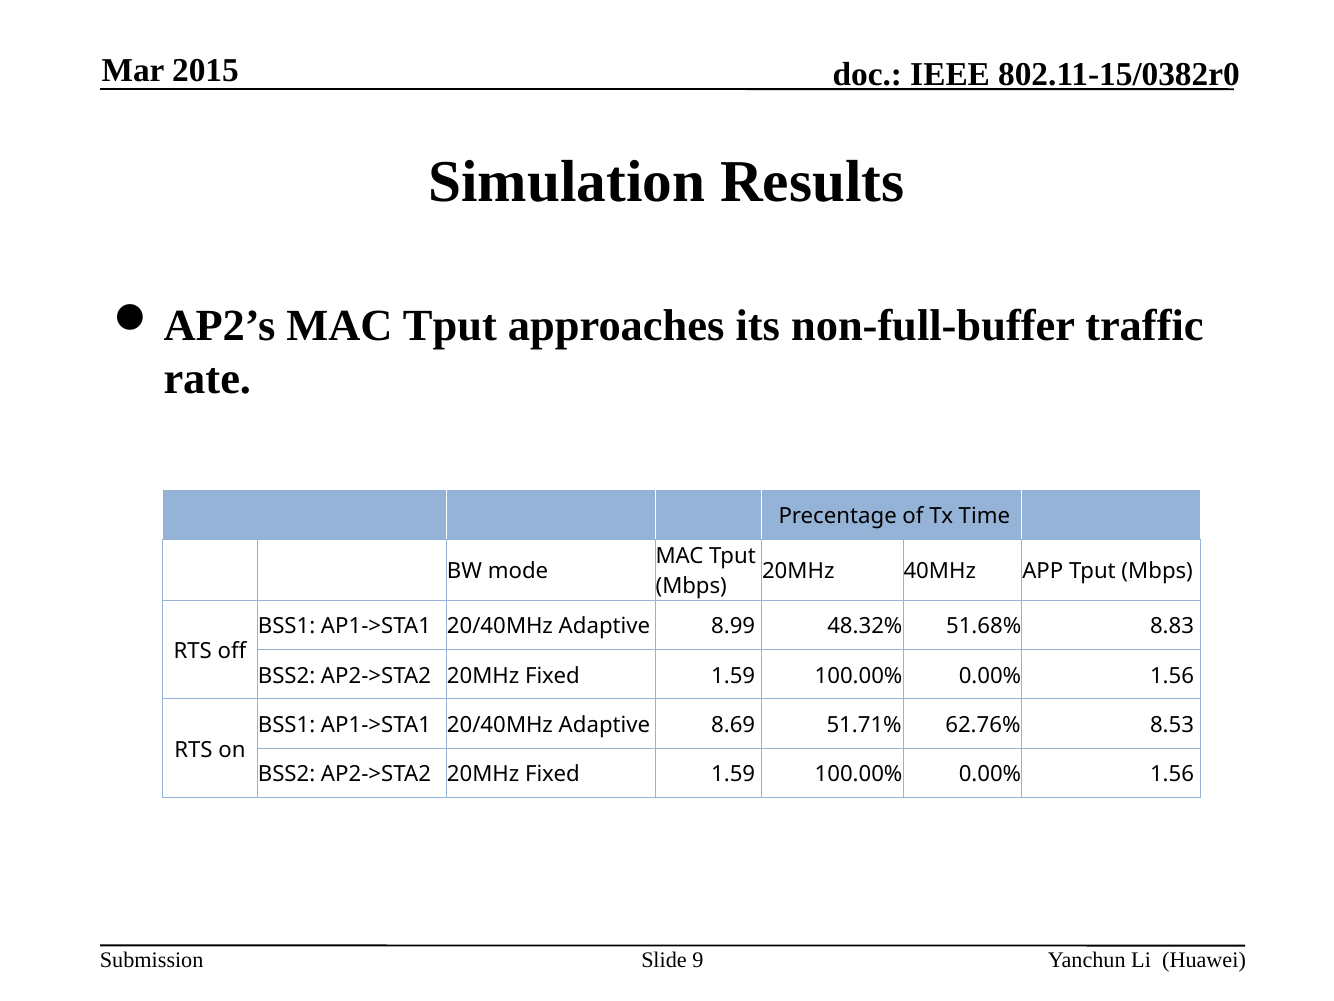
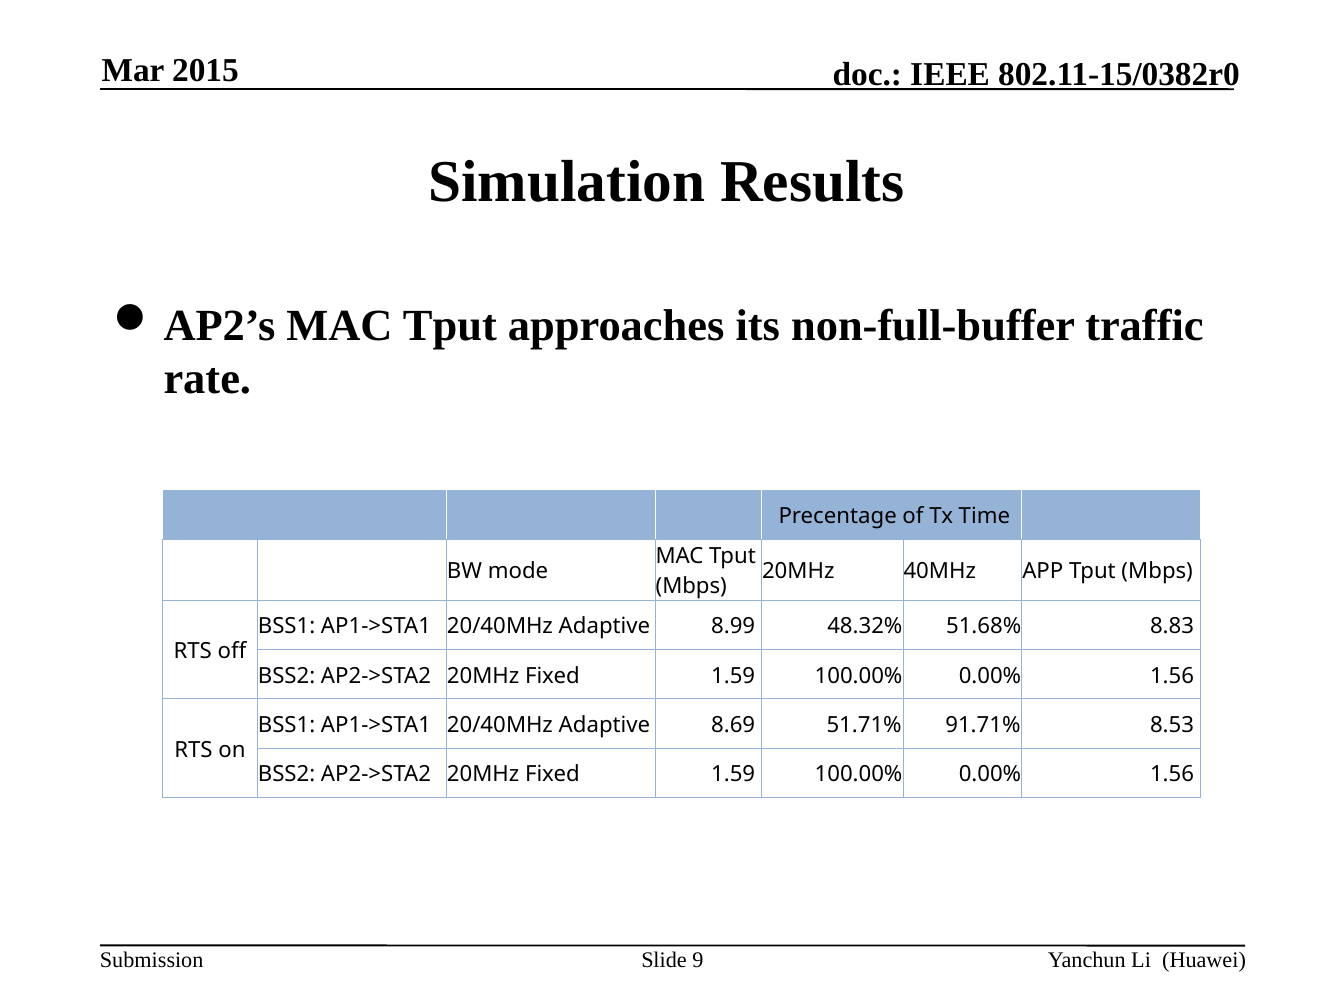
62.76%: 62.76% -> 91.71%
